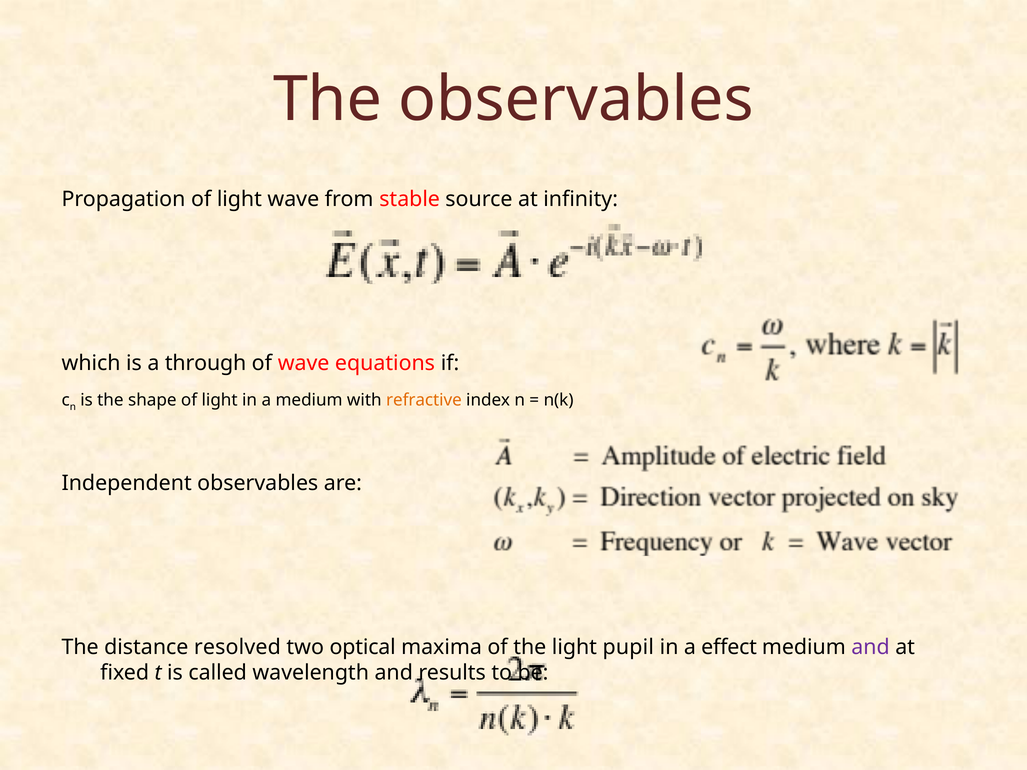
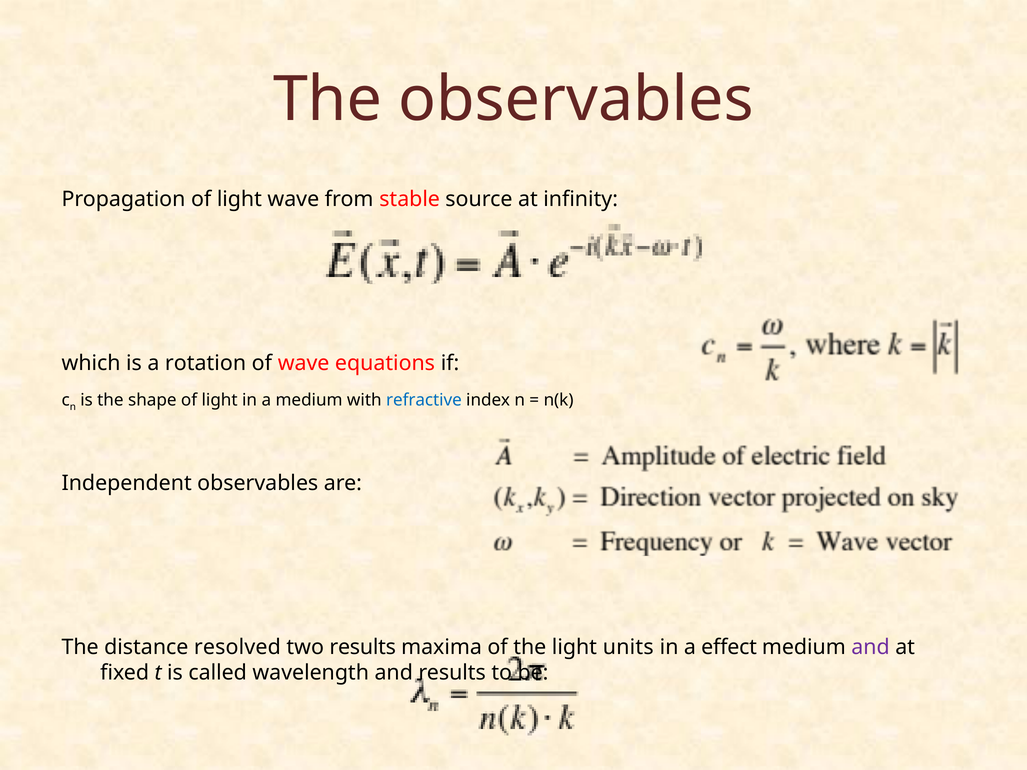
through: through -> rotation
refractive colour: orange -> blue
two optical: optical -> results
pupil: pupil -> units
